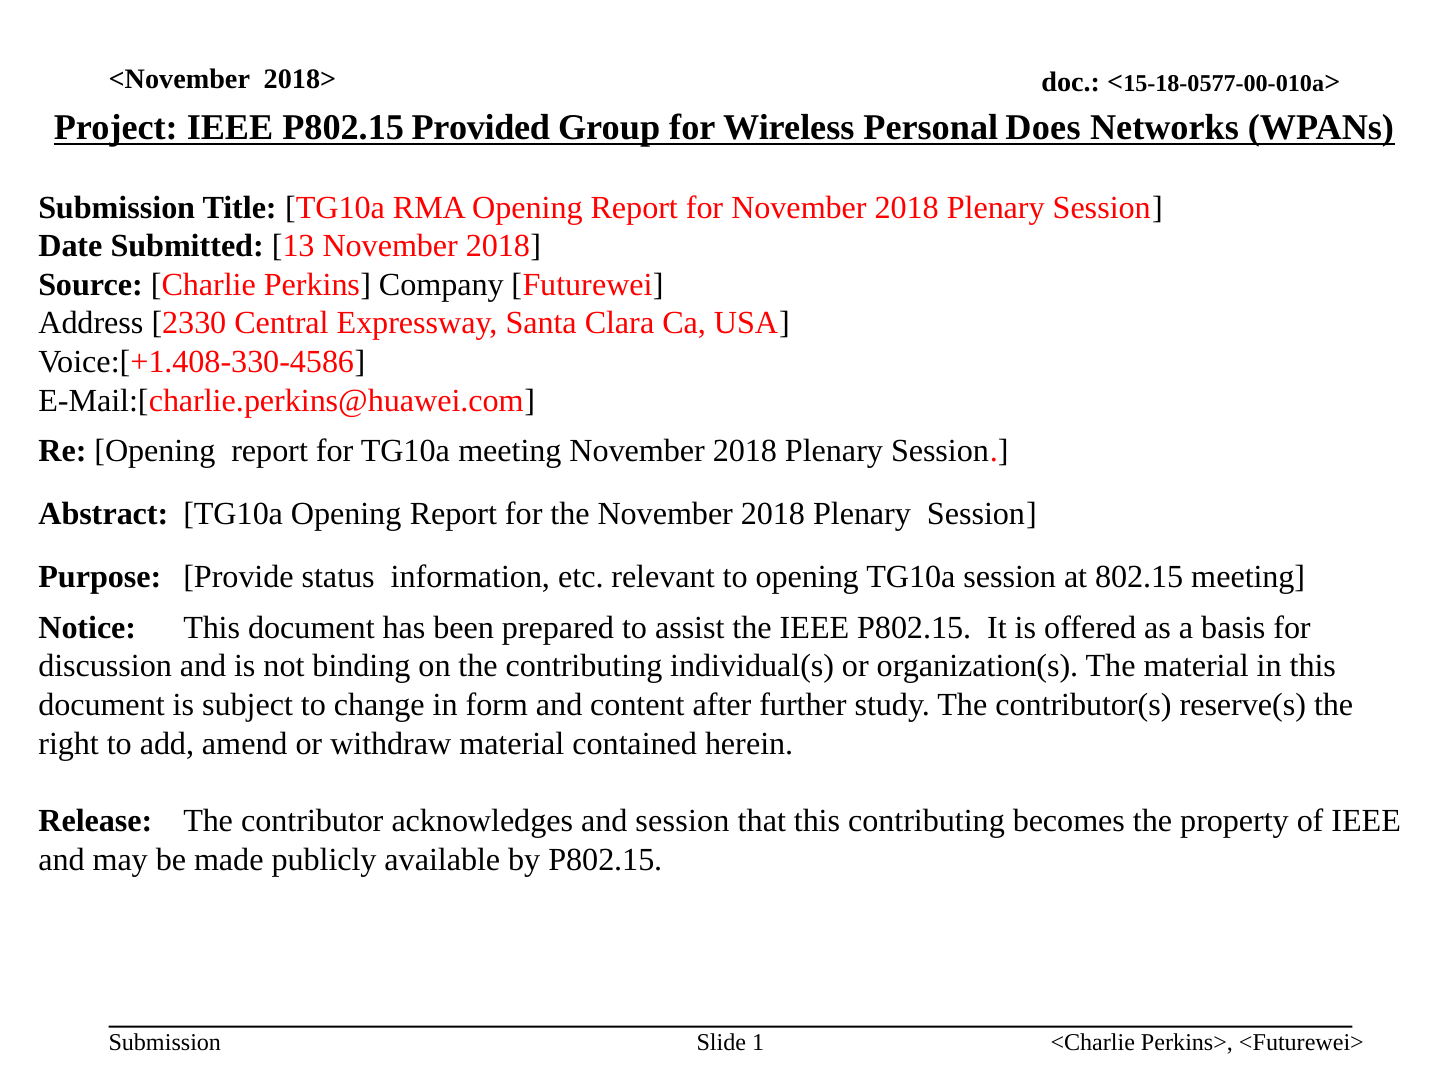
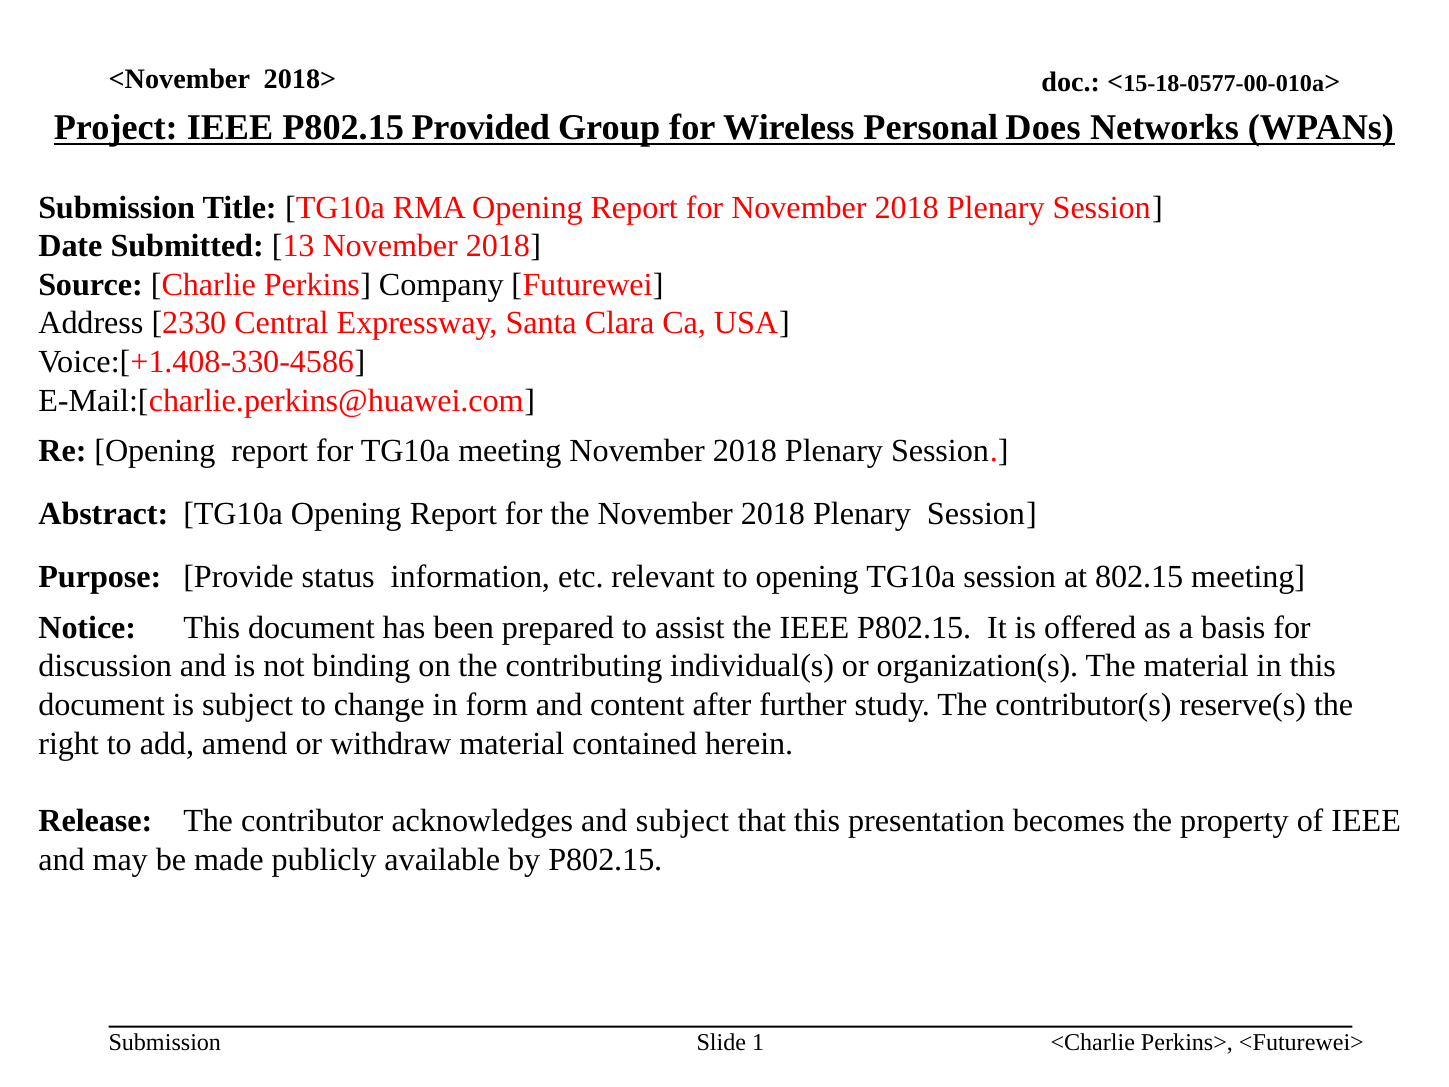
and session: session -> subject
this contributing: contributing -> presentation
